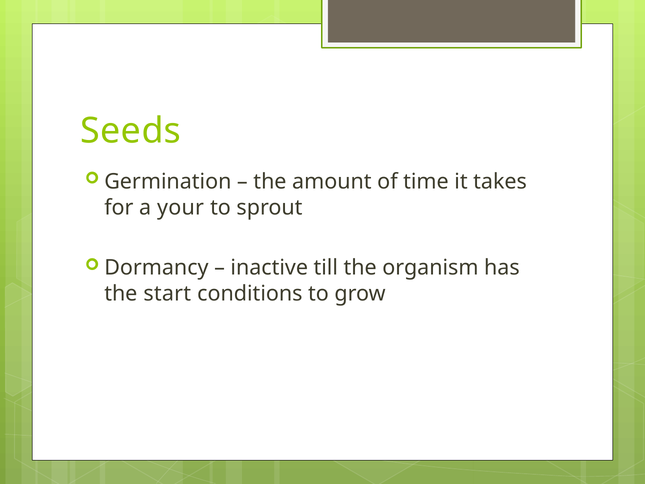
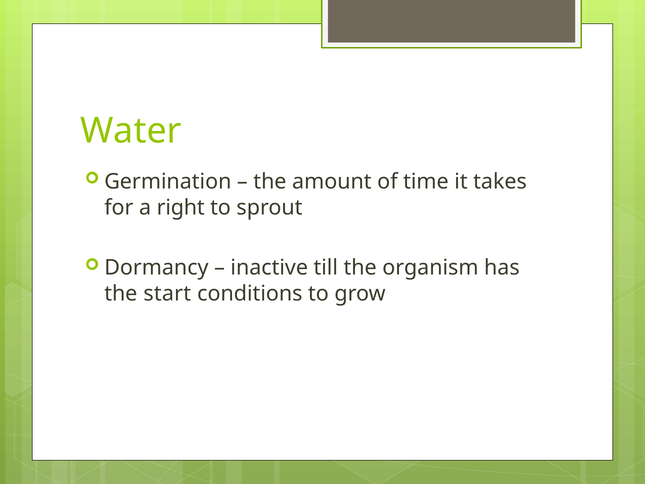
Seeds: Seeds -> Water
your: your -> right
